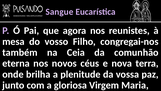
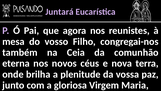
Sangue: Sangue -> Juntará
